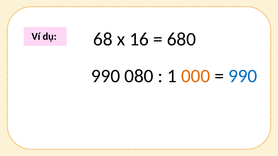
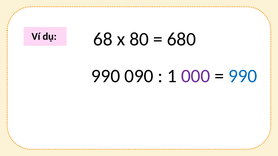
16: 16 -> 80
080: 080 -> 090
000 colour: orange -> purple
